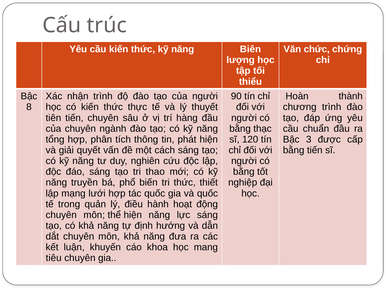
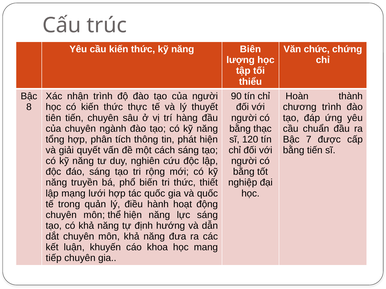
3: 3 -> 7
thao: thao -> rộng
tiêu: tiêu -> tiếp
